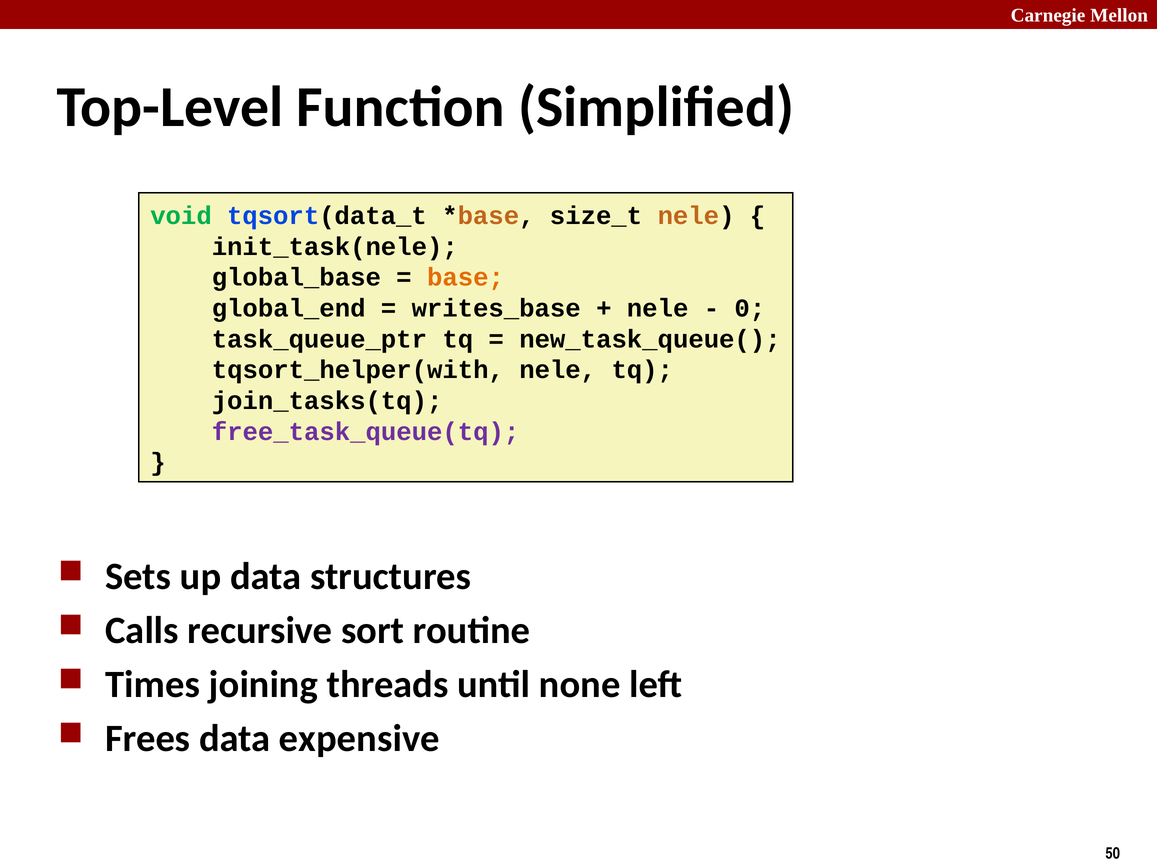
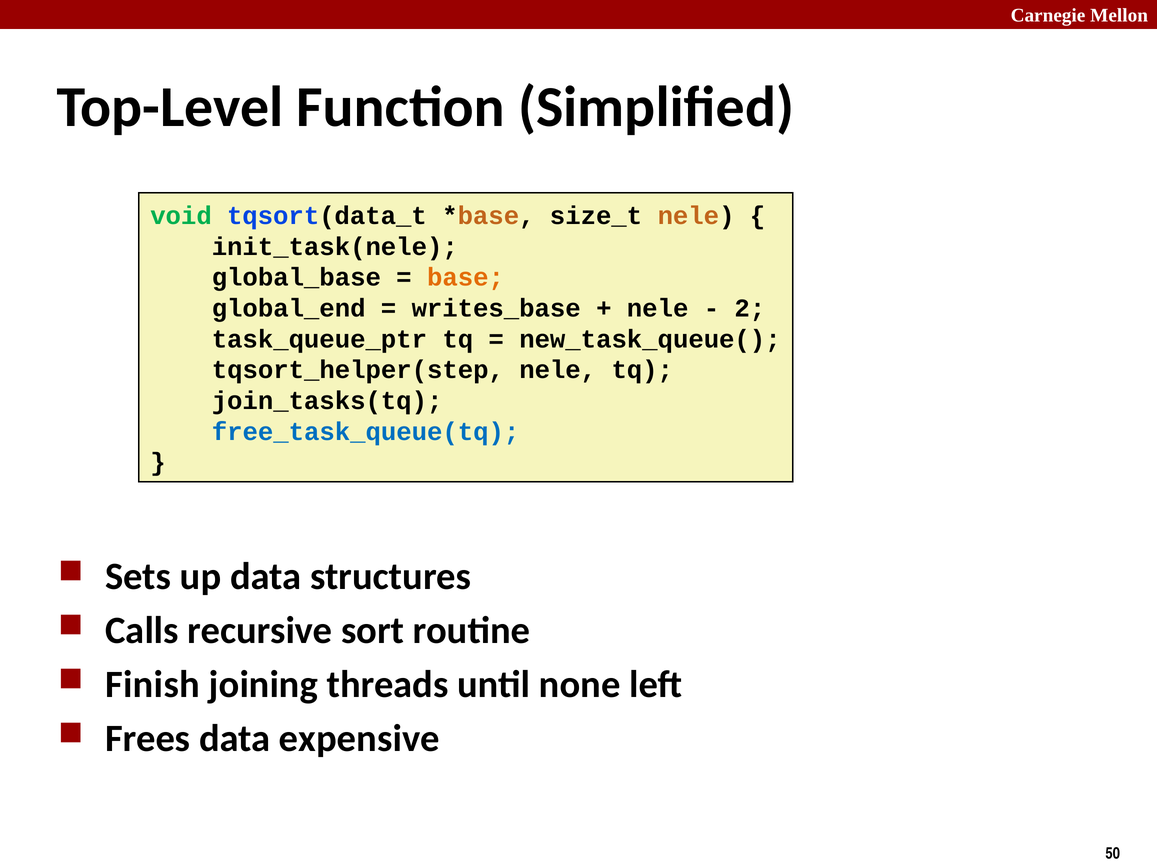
0: 0 -> 2
tqsort_helper(with: tqsort_helper(with -> tqsort_helper(step
free_task_queue(tq colour: purple -> blue
Times: Times -> Finish
